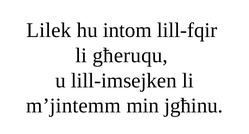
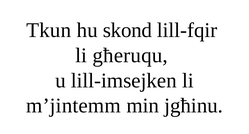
Lilek: Lilek -> Tkun
intom: intom -> skond
